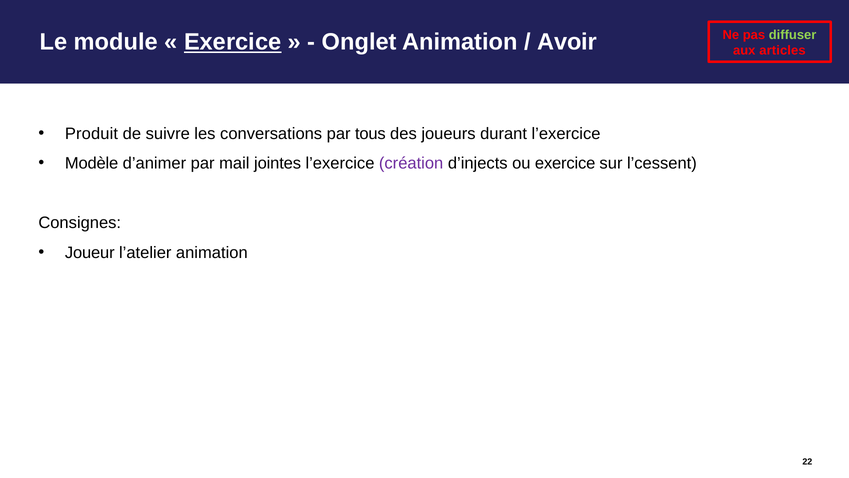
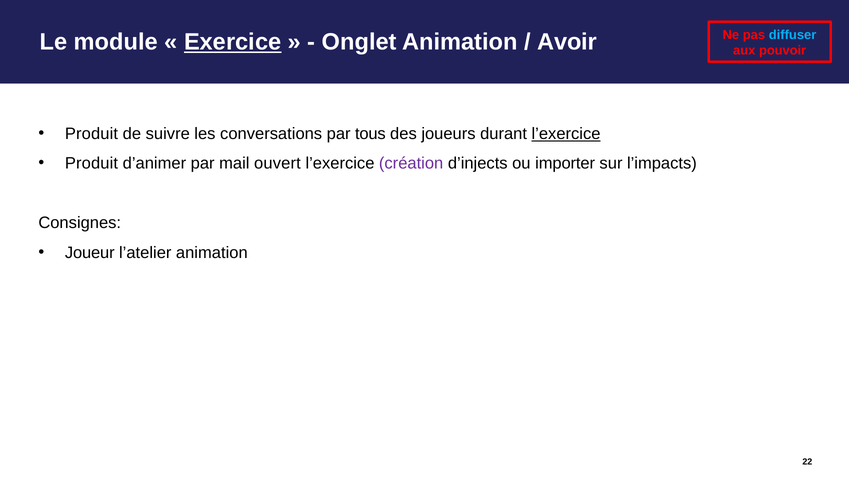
diffuser colour: light green -> light blue
articles: articles -> pouvoir
l’exercice at (566, 134) underline: none -> present
Modèle at (92, 163): Modèle -> Produit
jointes: jointes -> ouvert
ou exercice: exercice -> importer
l’cessent: l’cessent -> l’impacts
